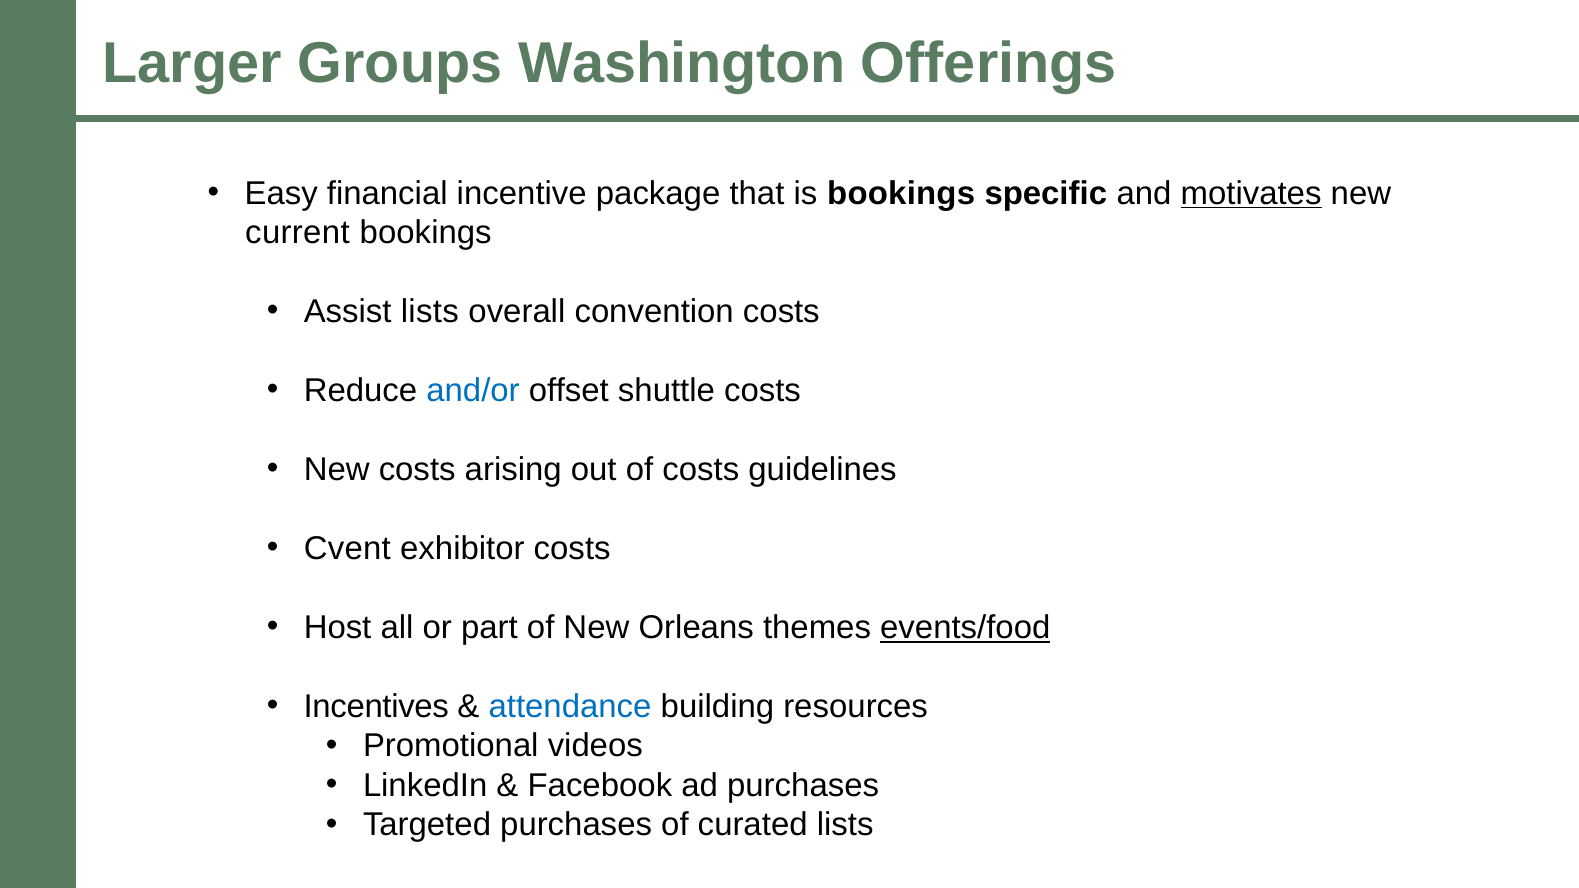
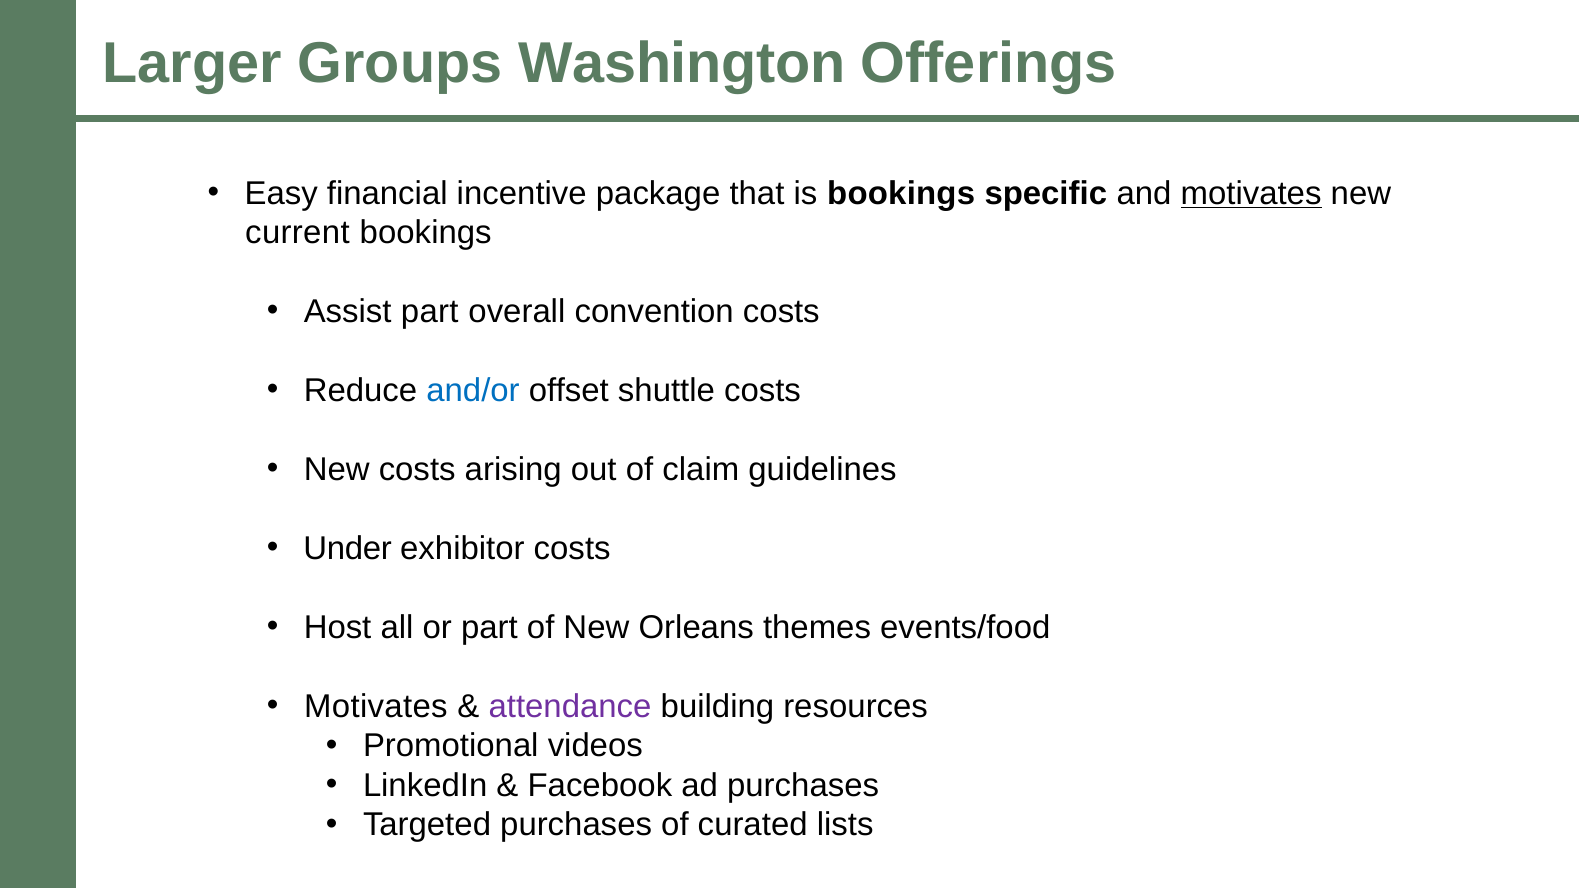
Assist lists: lists -> part
of costs: costs -> claim
Cvent: Cvent -> Under
events/food underline: present -> none
Incentives at (376, 707): Incentives -> Motivates
attendance colour: blue -> purple
